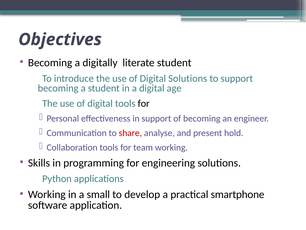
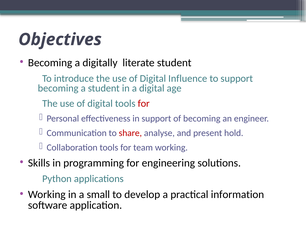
Digital Solutions: Solutions -> Influence
for at (144, 103) colour: black -> red
smartphone: smartphone -> information
